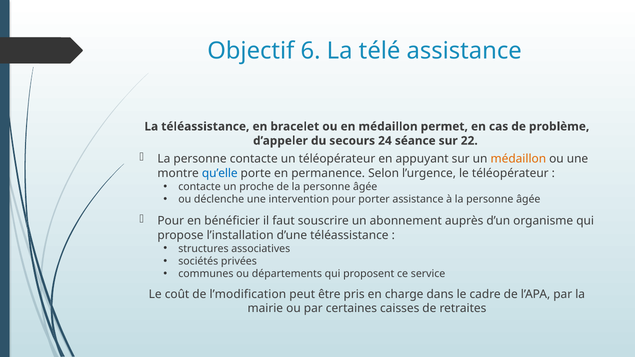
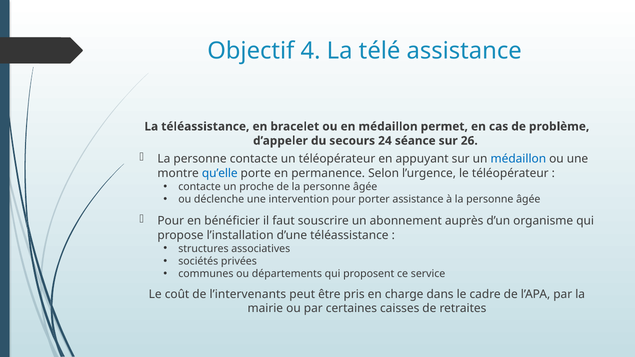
6: 6 -> 4
22: 22 -> 26
médaillon at (518, 159) colour: orange -> blue
l’modification: l’modification -> l’intervenants
